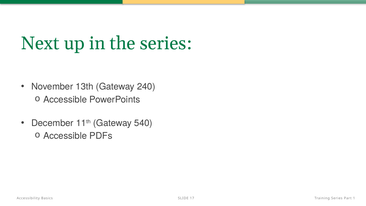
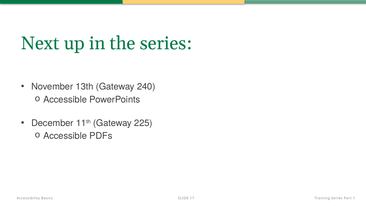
540: 540 -> 225
